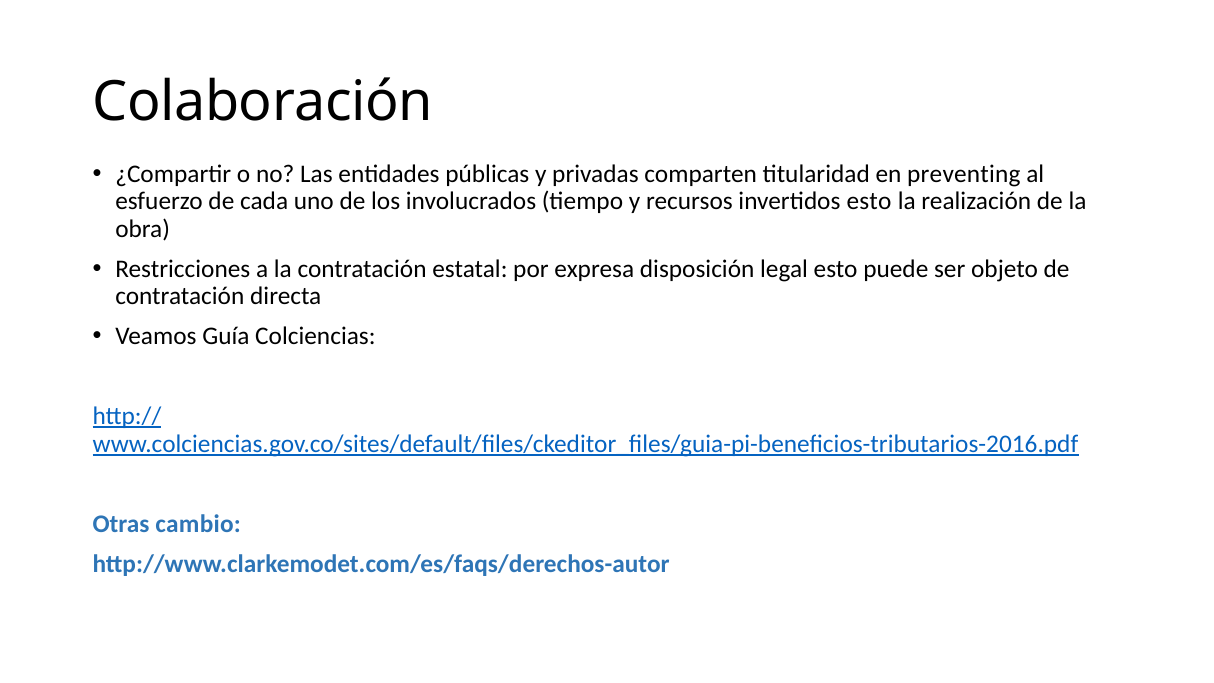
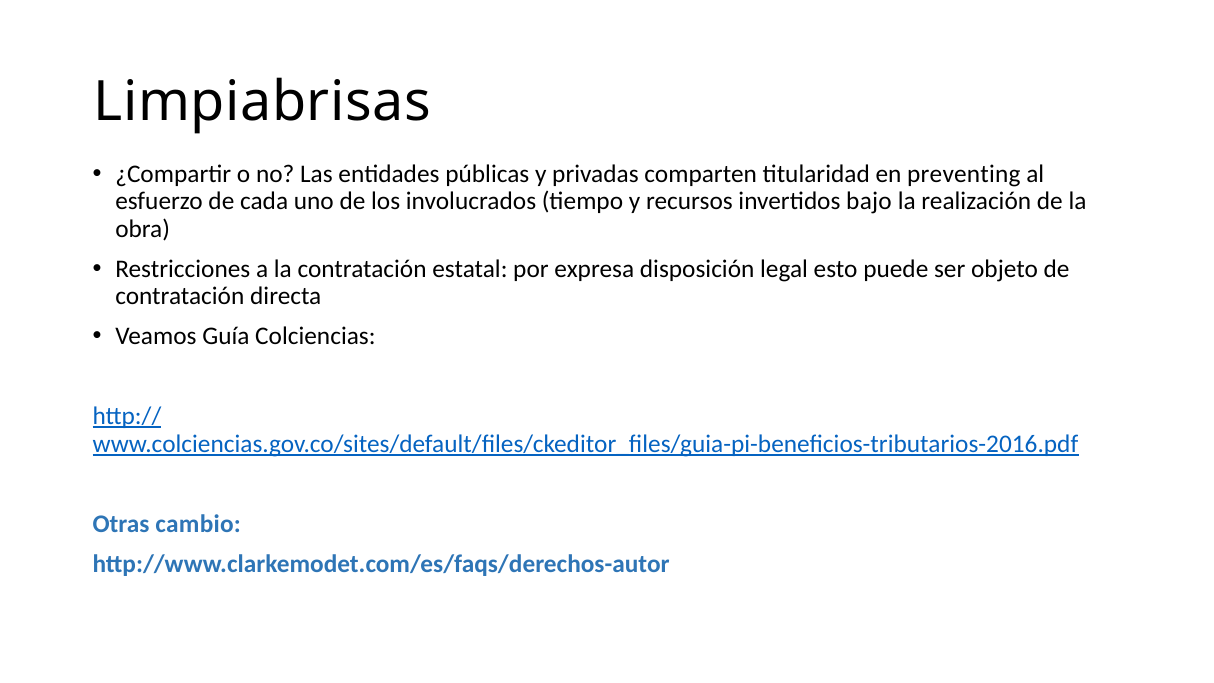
Colaboración: Colaboración -> Limpiabrisas
invertidos esto: esto -> bajo
